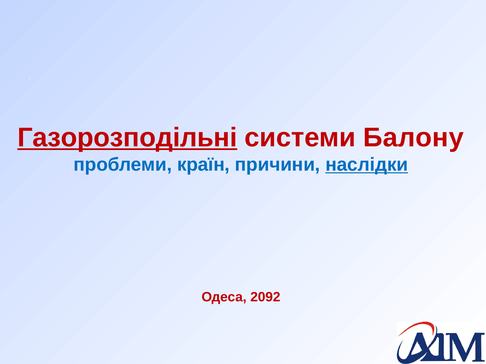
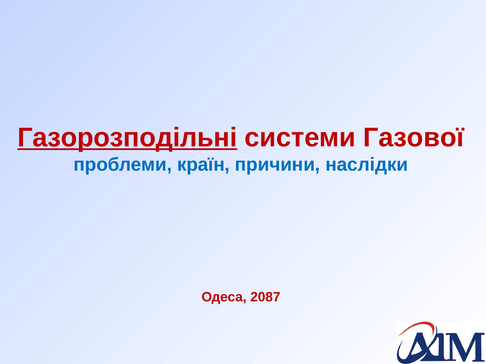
Балону: Балону -> Газової
наслідки underline: present -> none
2092: 2092 -> 2087
